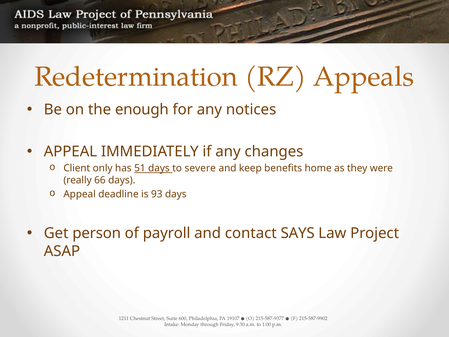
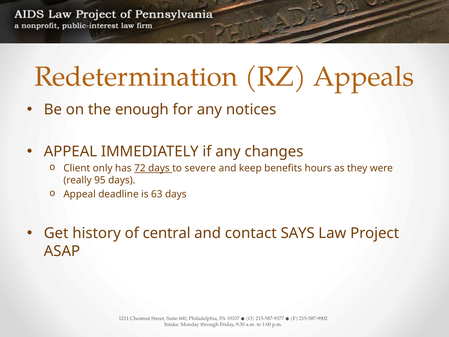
51: 51 -> 72
home: home -> hours
66: 66 -> 95
93: 93 -> 63
person: person -> history
payroll: payroll -> central
